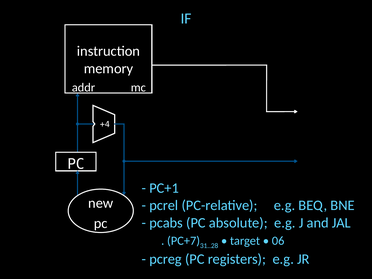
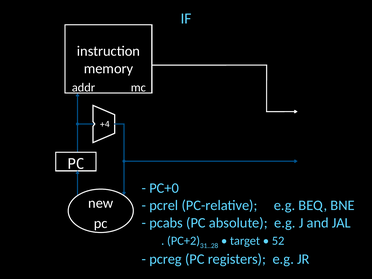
PC+1: PC+1 -> PC+0
PC+7: PC+7 -> PC+2
06: 06 -> 52
